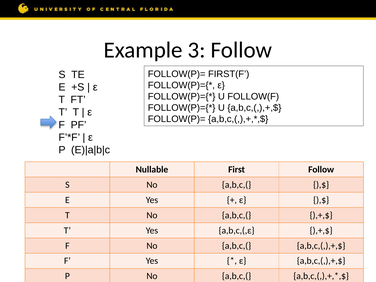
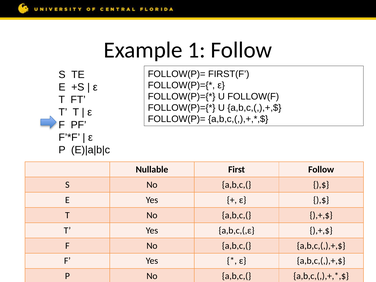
3: 3 -> 1
